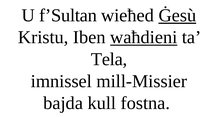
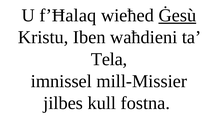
f’Sultan: f’Sultan -> f’Ħalaq
waħdieni underline: present -> none
bajda: bajda -> jilbes
